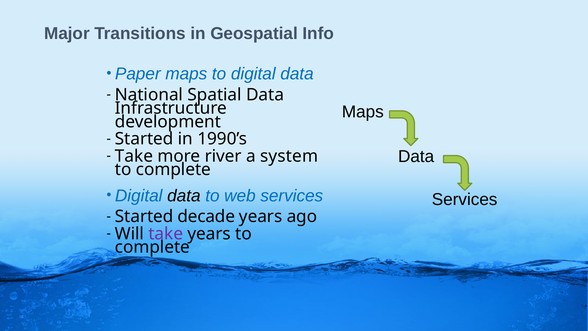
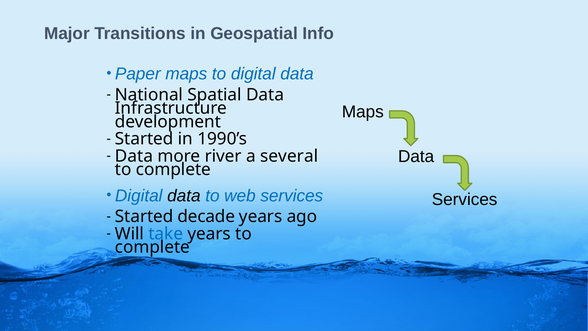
Take at (134, 156): Take -> Data
system: system -> several
take at (166, 234) colour: purple -> blue
